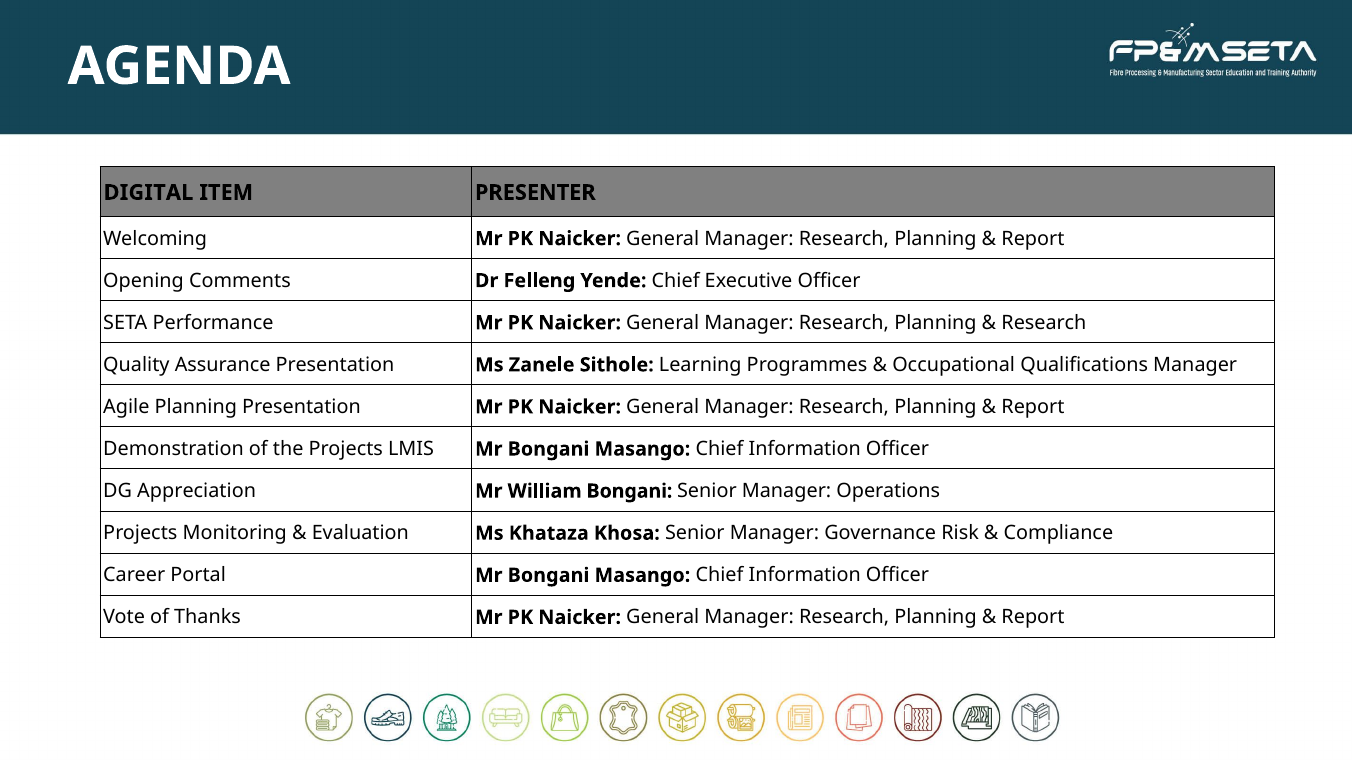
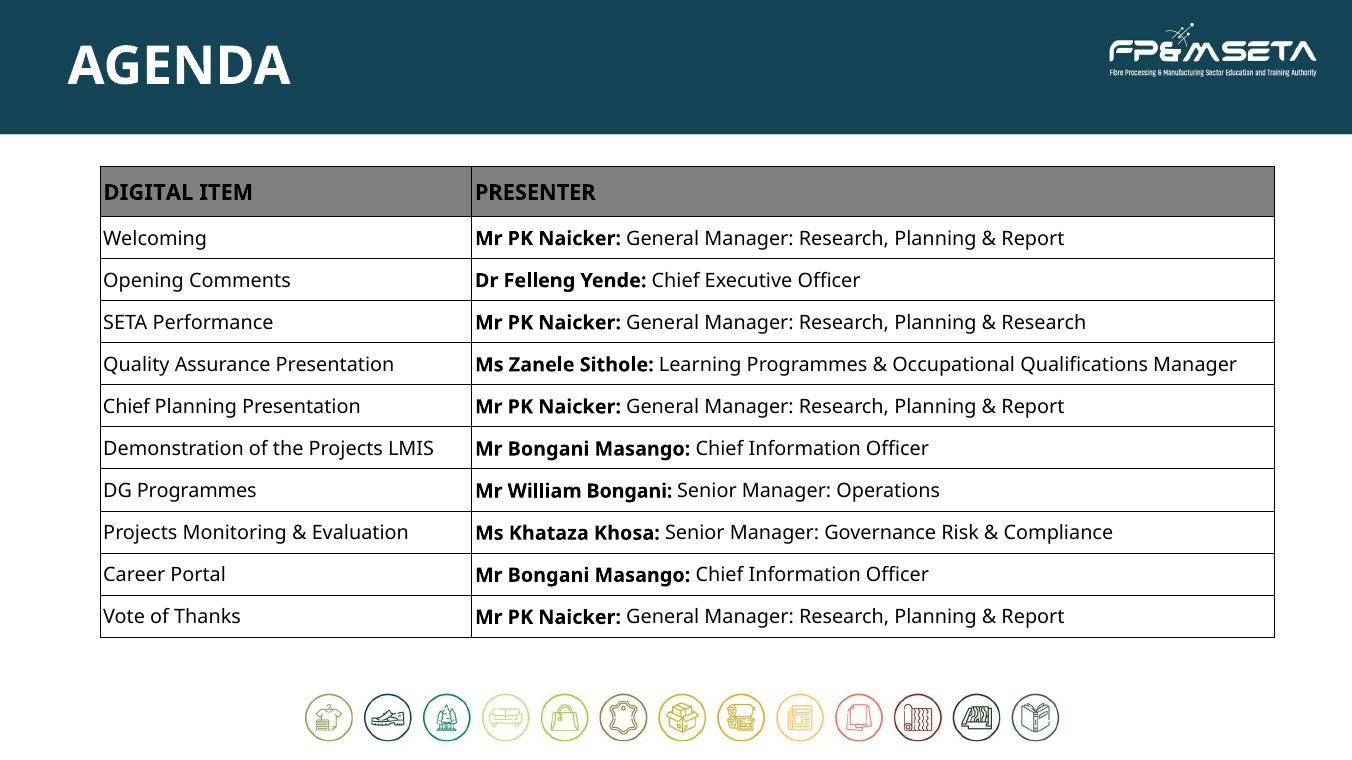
Agile at (126, 407): Agile -> Chief
DG Appreciation: Appreciation -> Programmes
